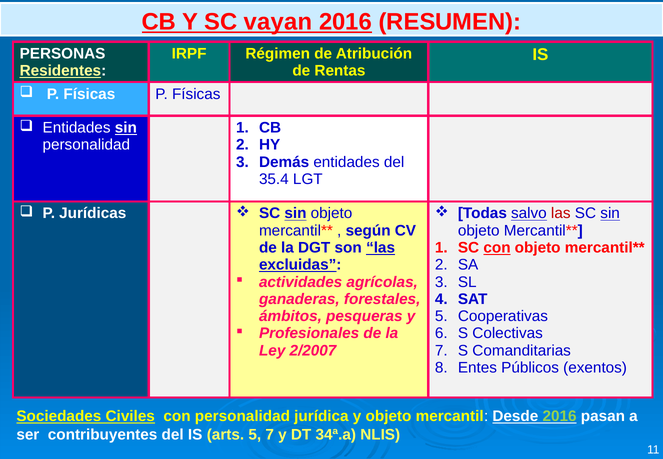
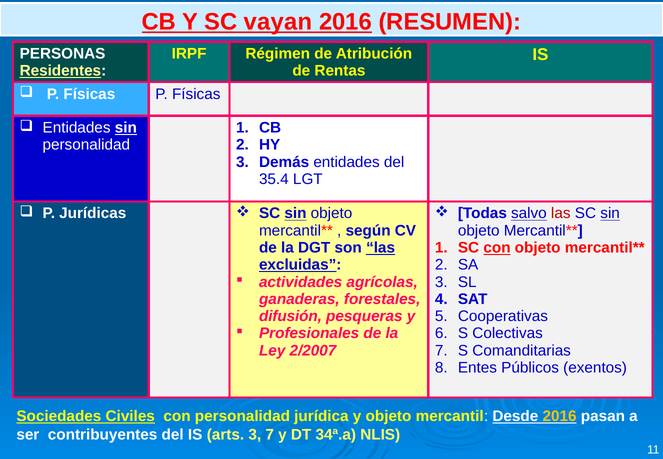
ámbitos: ámbitos -> difusión
2016 at (560, 416) colour: light green -> yellow
arts 5: 5 -> 3
